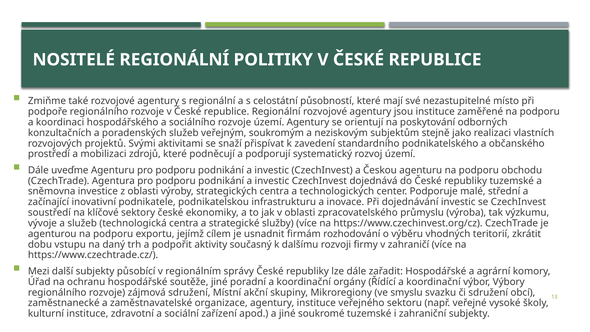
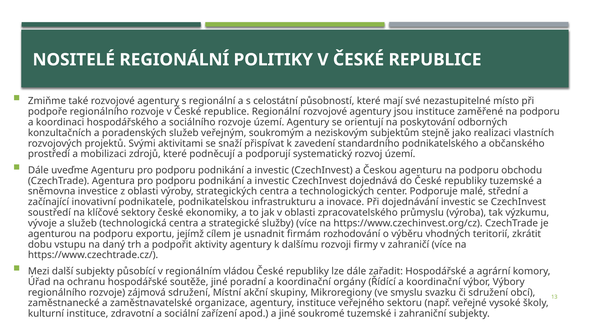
aktivity současný: současný -> agentury
správy: správy -> vládou
